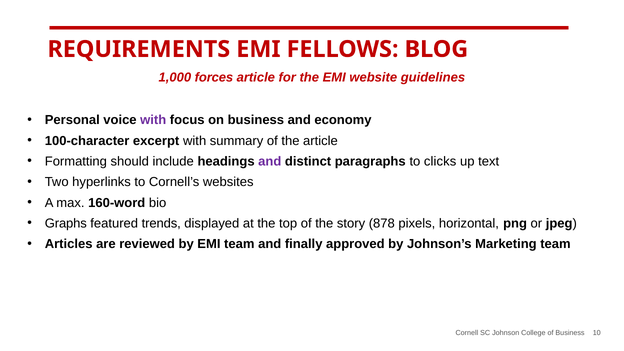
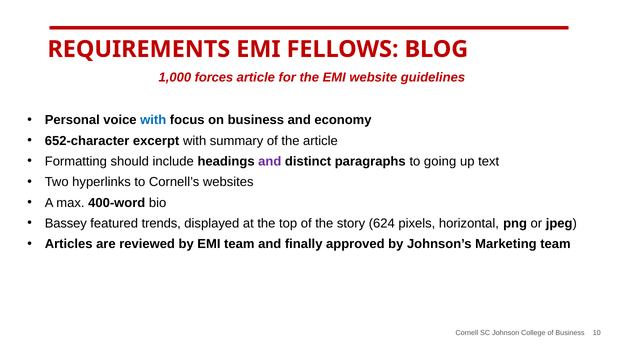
with at (153, 120) colour: purple -> blue
100-character: 100-character -> 652-character
clicks: clicks -> going
160-word: 160-word -> 400-word
Graphs: Graphs -> Bassey
878: 878 -> 624
